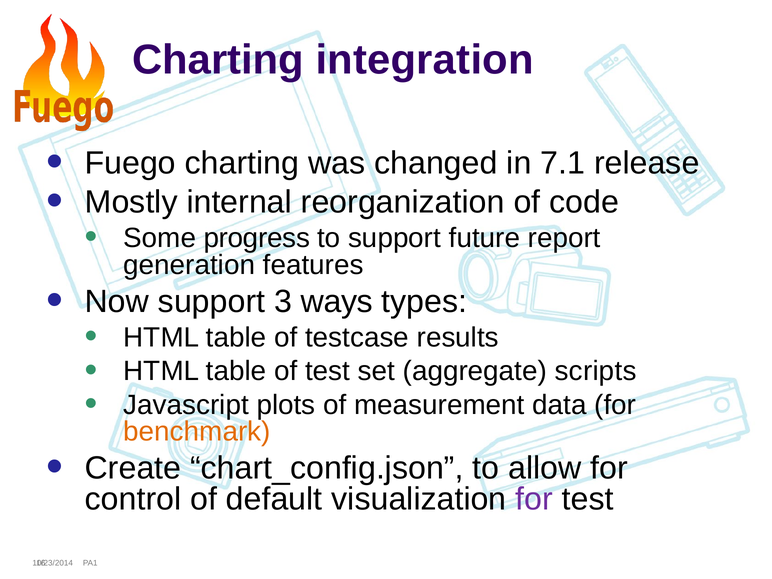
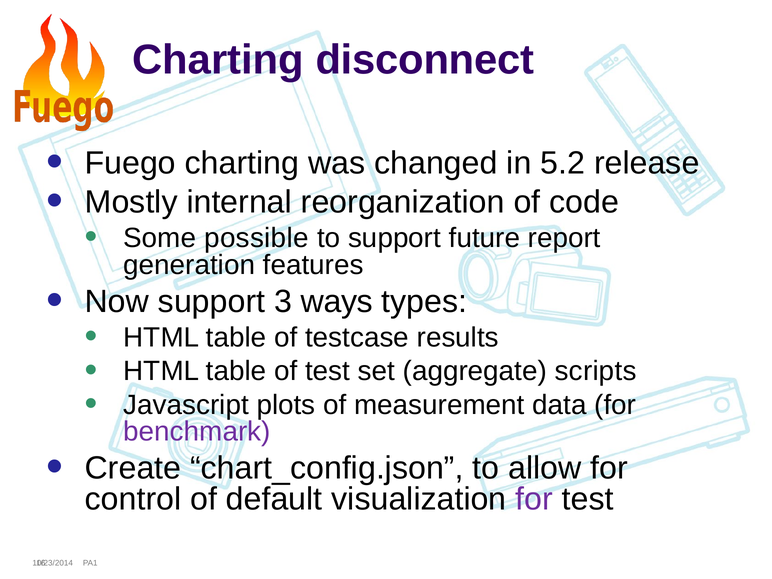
integration: integration -> disconnect
7.1: 7.1 -> 5.2
progress: progress -> possible
benchmark colour: orange -> purple
